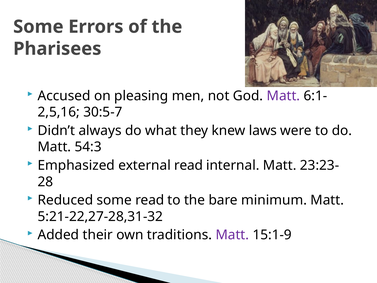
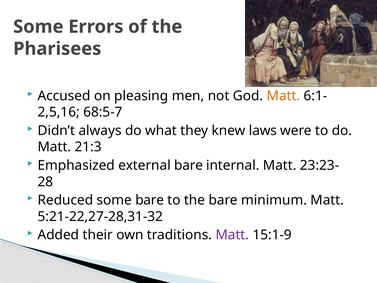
Matt at (283, 96) colour: purple -> orange
30:5-7: 30:5-7 -> 68:5-7
54:3: 54:3 -> 21:3
external read: read -> bare
some read: read -> bare
